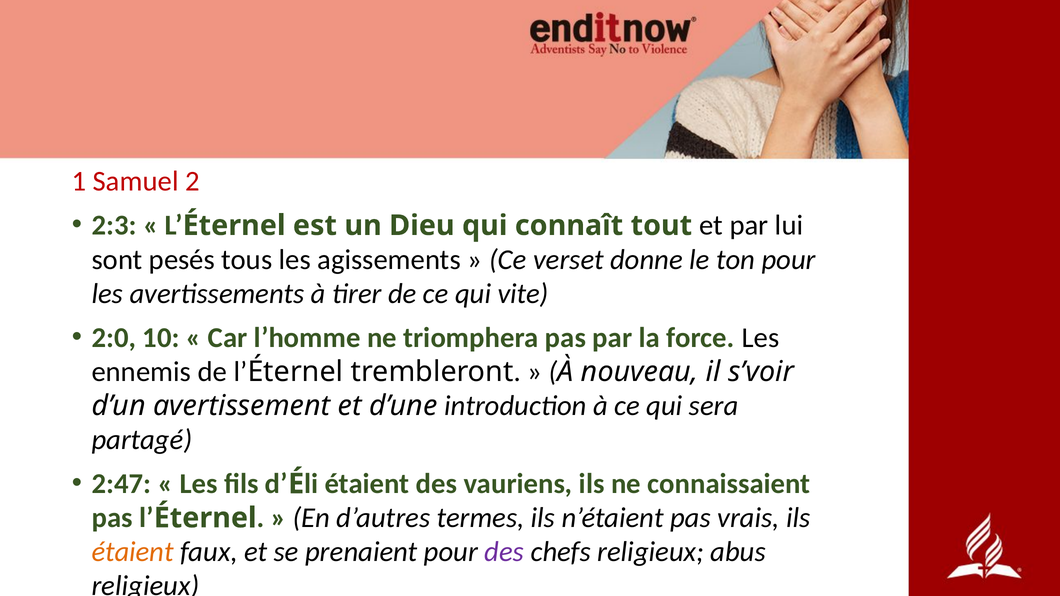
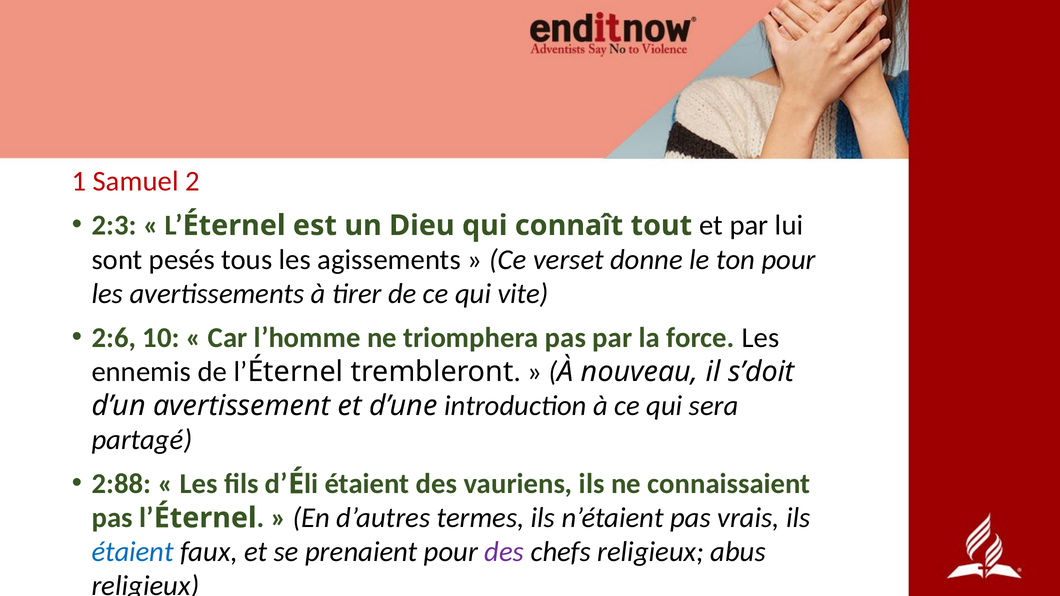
2:0: 2:0 -> 2:6
s’voir: s’voir -> s’doit
2:47: 2:47 -> 2:88
étaient at (133, 552) colour: orange -> blue
